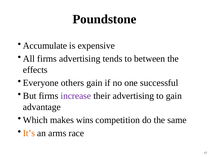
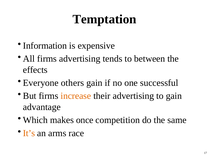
Poundstone: Poundstone -> Temptation
Accumulate: Accumulate -> Information
increase colour: purple -> orange
wins: wins -> once
